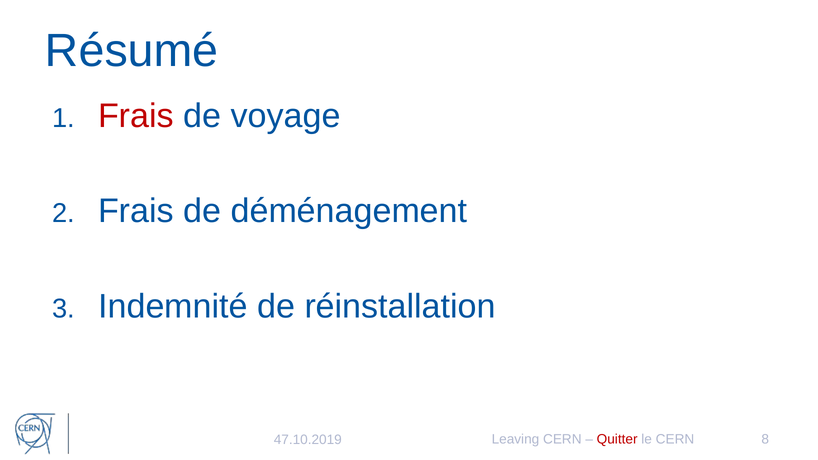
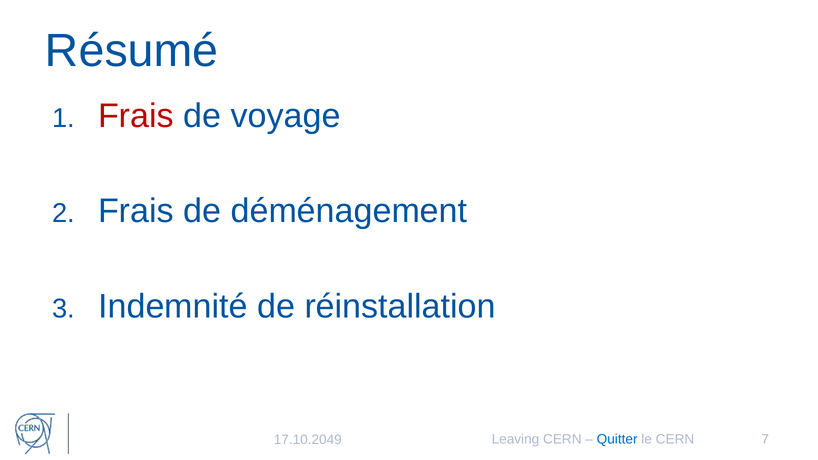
47.10.2019: 47.10.2019 -> 17.10.2049
Quitter colour: red -> blue
8: 8 -> 7
